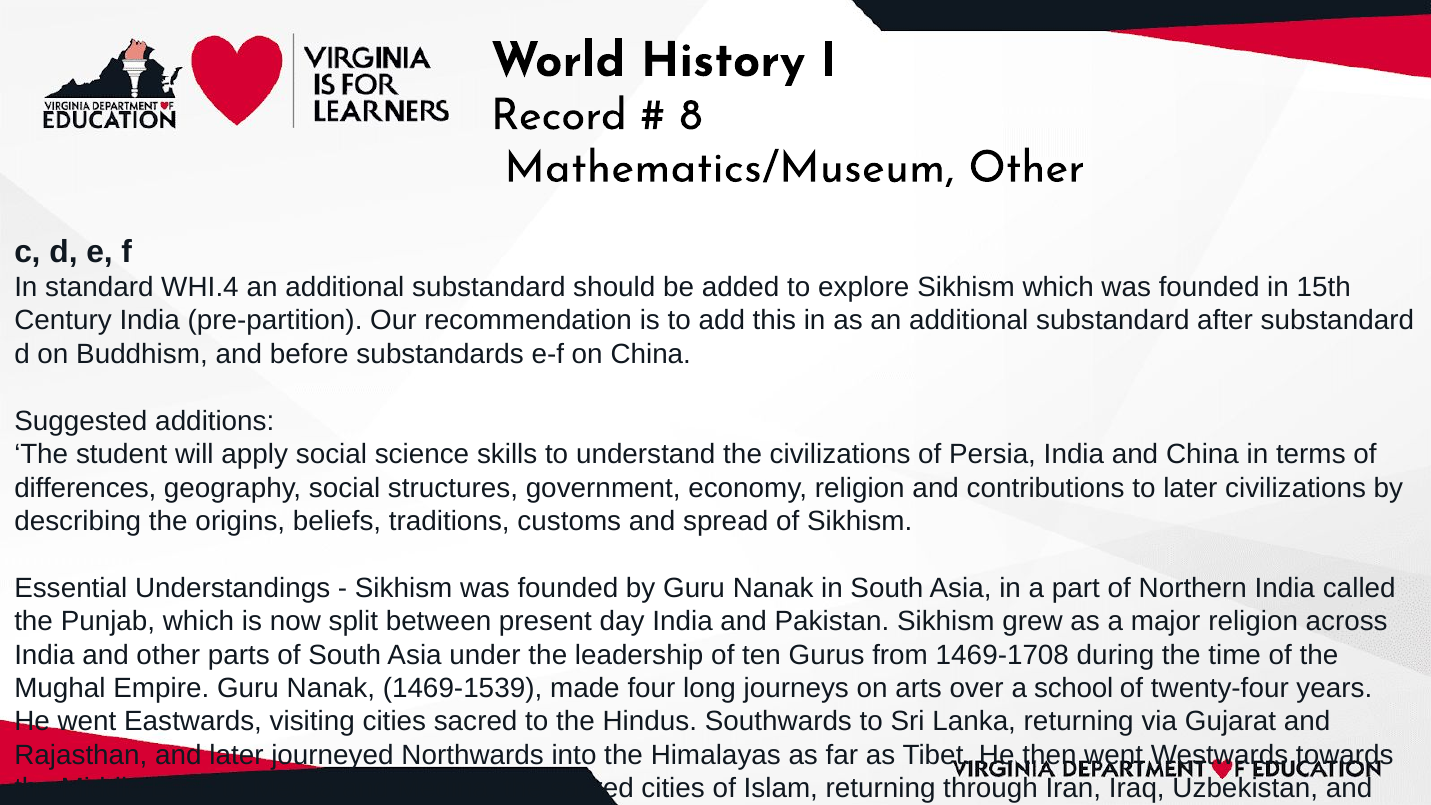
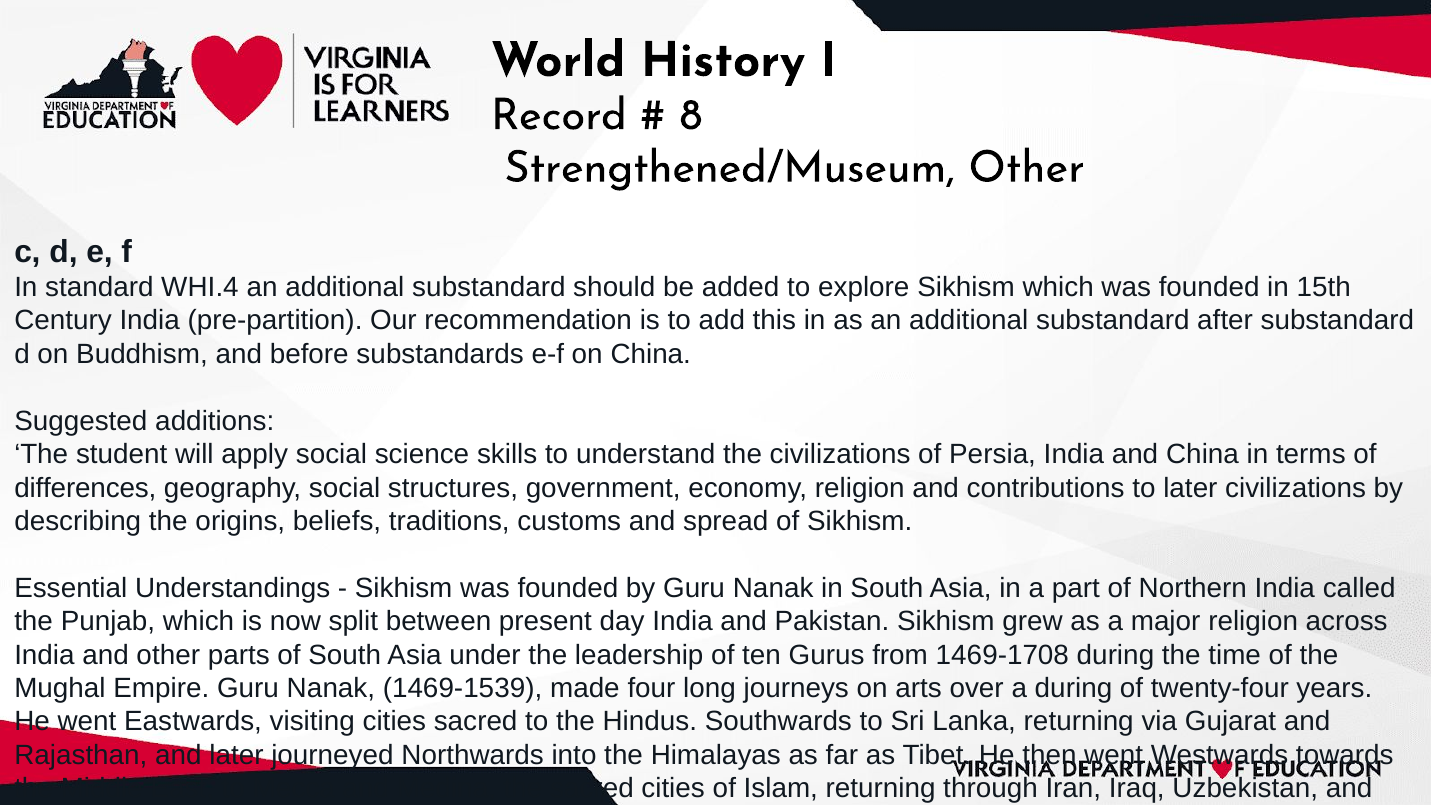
Mathematics/Museum: Mathematics/Museum -> Strengthened/Museum
a school: school -> during
